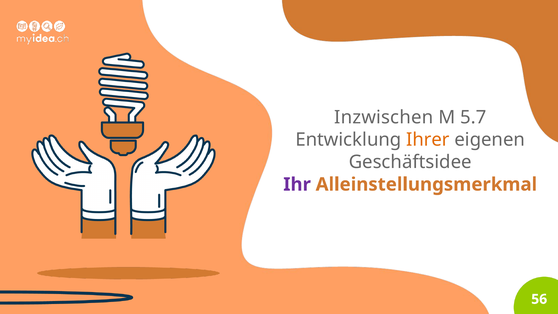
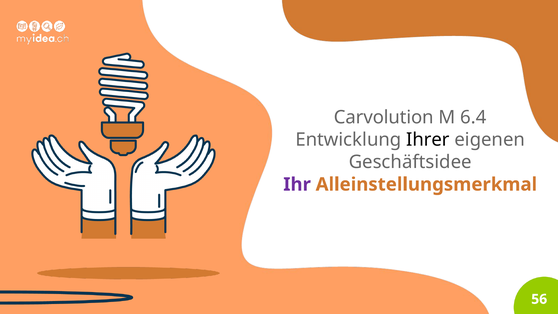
Inzwischen: Inzwischen -> Carvolution
5.7: 5.7 -> 6.4
Ihrer colour: orange -> black
